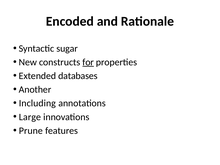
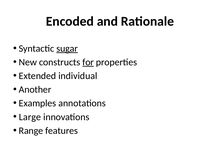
sugar underline: none -> present
databases: databases -> individual
Including: Including -> Examples
Prune: Prune -> Range
